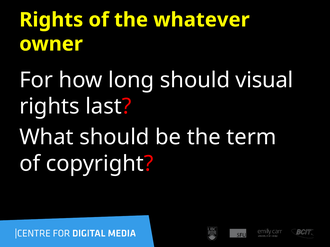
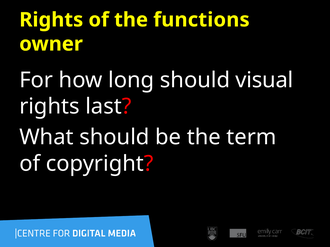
whatever: whatever -> functions
